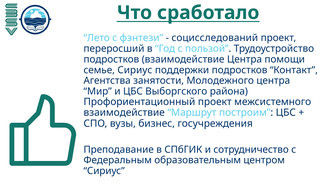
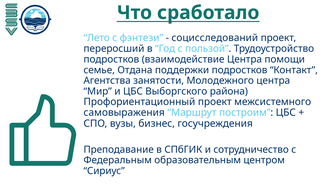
семье Сириус: Сириус -> Отдана
взаимодействие at (124, 113): взаимодействие -> самовыражения
